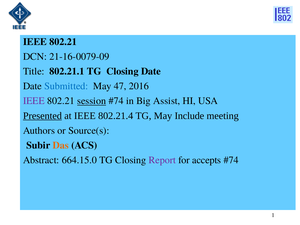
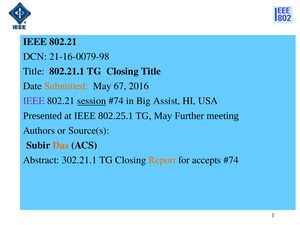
21-16-0079-09: 21-16-0079-09 -> 21-16-0079-98
Closing Date: Date -> Title
Submitted colour: blue -> orange
47: 47 -> 67
Presented underline: present -> none
802.21.4: 802.21.4 -> 802.25.1
Include: Include -> Further
664.15.0: 664.15.0 -> 302.21.1
Report colour: purple -> orange
